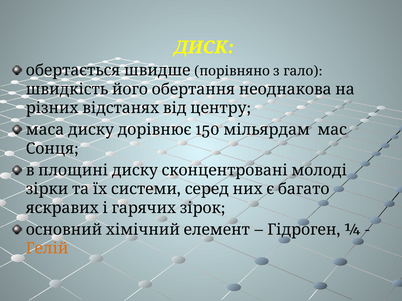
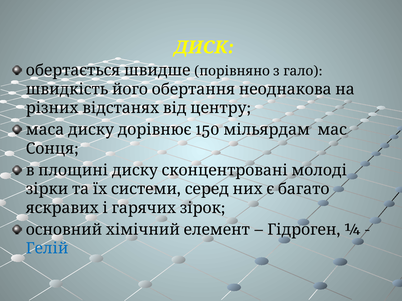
Гелій colour: orange -> blue
